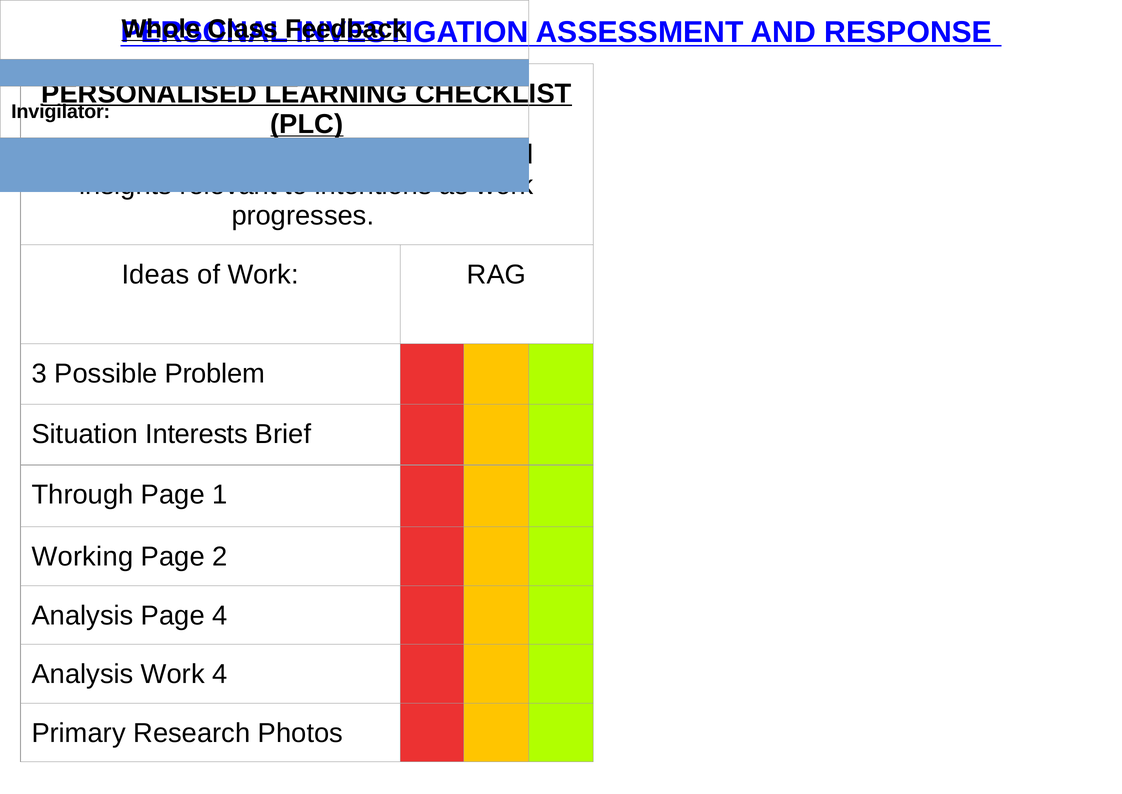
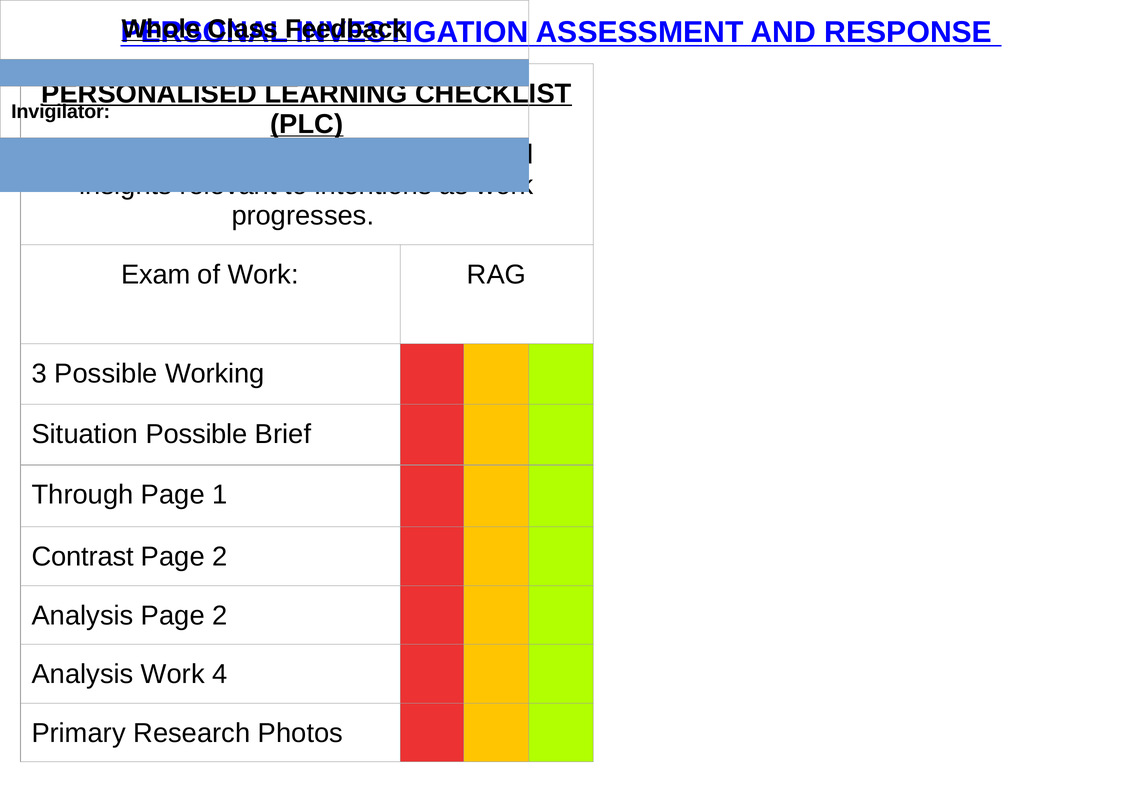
Ideas at (156, 274): Ideas -> Exam
Problem: Problem -> Working
Situation Interests: Interests -> Possible
Working: Working -> Contrast
Analysis Page 4: 4 -> 2
